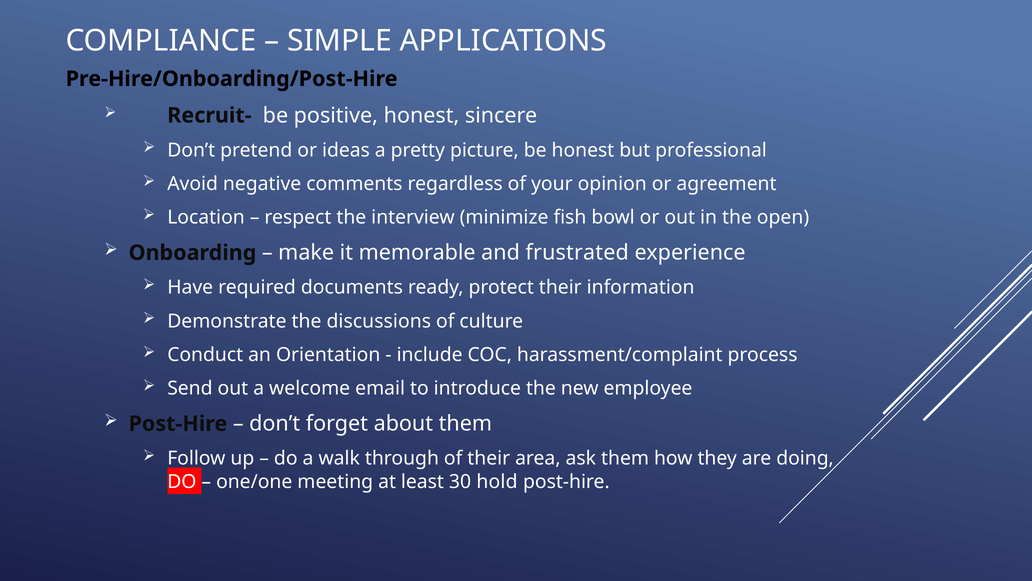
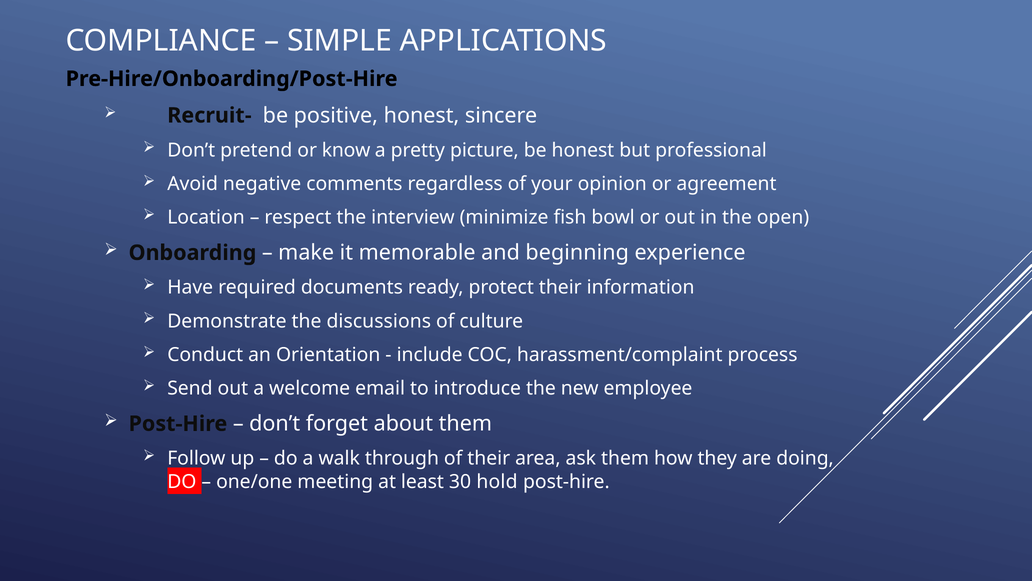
ideas: ideas -> know
frustrated: frustrated -> beginning
